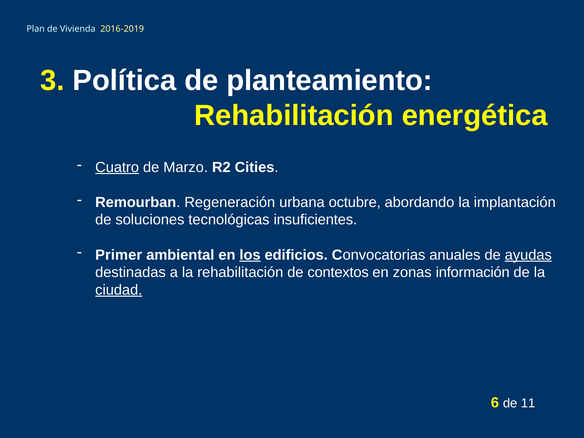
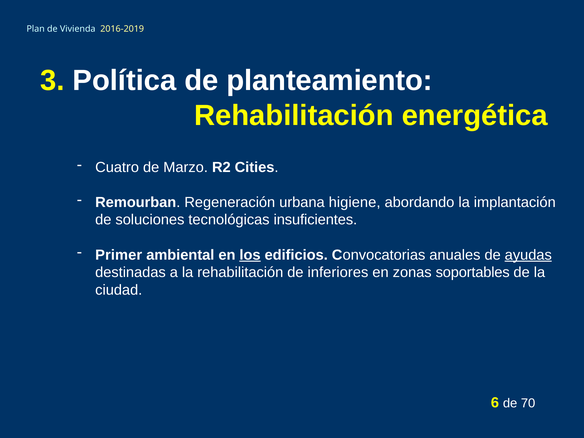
Cuatro underline: present -> none
octubre: octubre -> higiene
contextos: contextos -> inferiores
información: información -> soportables
ciudad underline: present -> none
11: 11 -> 70
